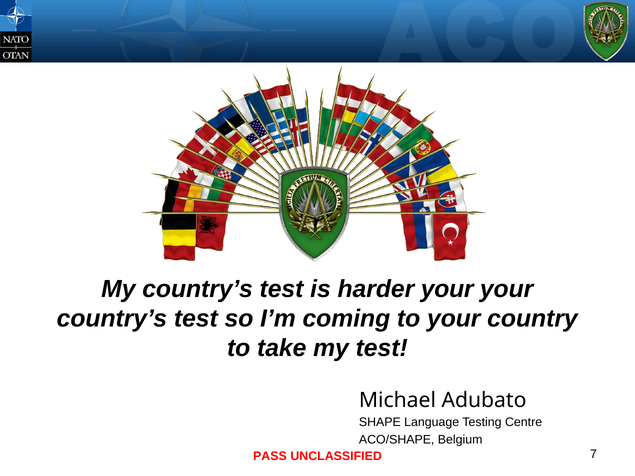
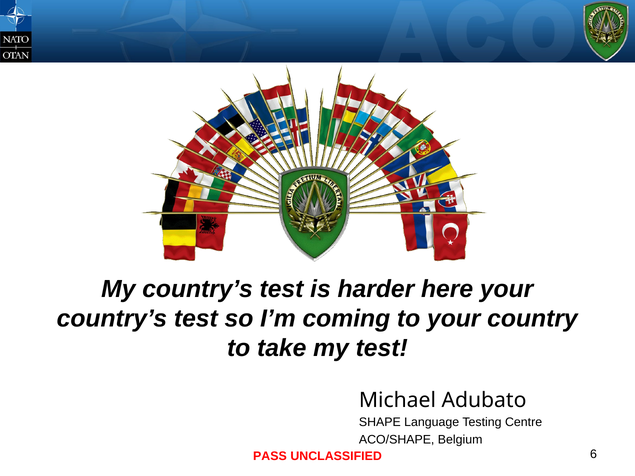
harder your: your -> here
7: 7 -> 6
